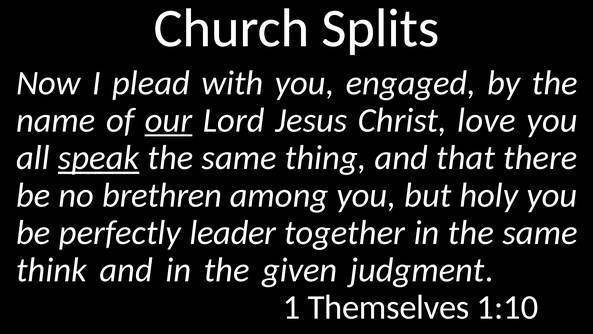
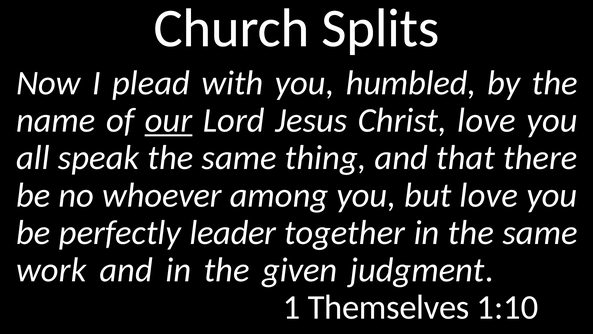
engaged: engaged -> humbled
speak underline: present -> none
brethren: brethren -> whoever
but holy: holy -> love
think: think -> work
